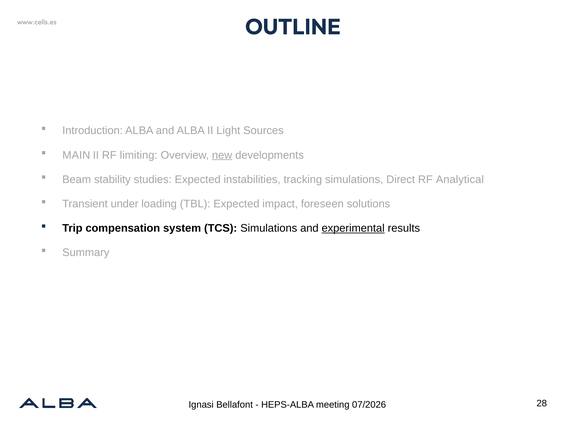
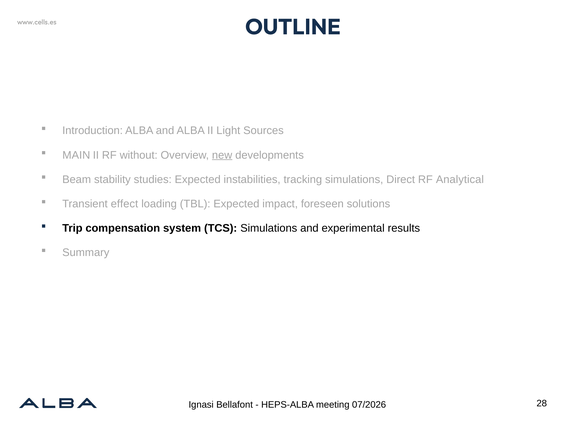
limiting: limiting -> without
under: under -> effect
experimental underline: present -> none
